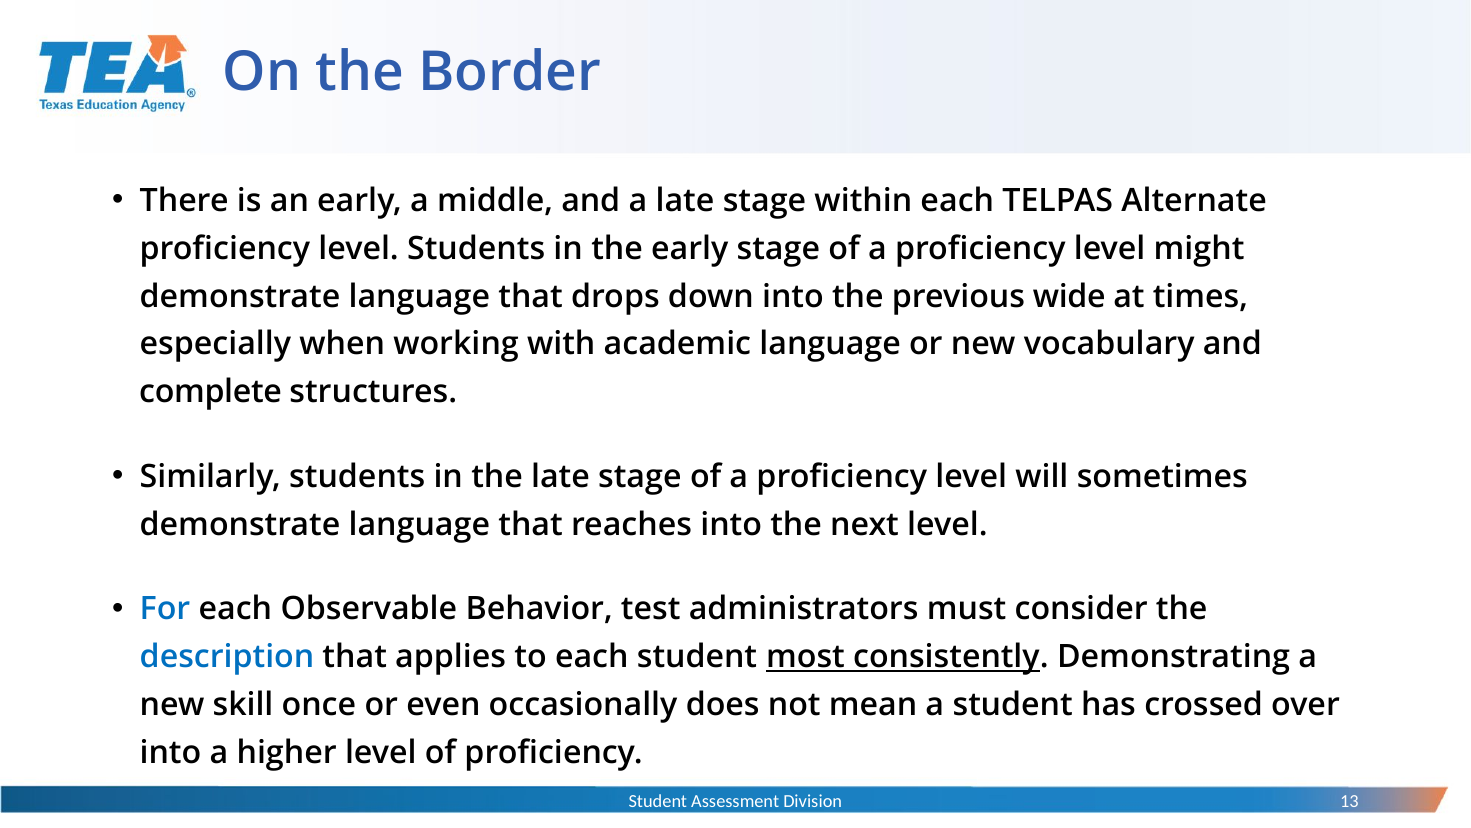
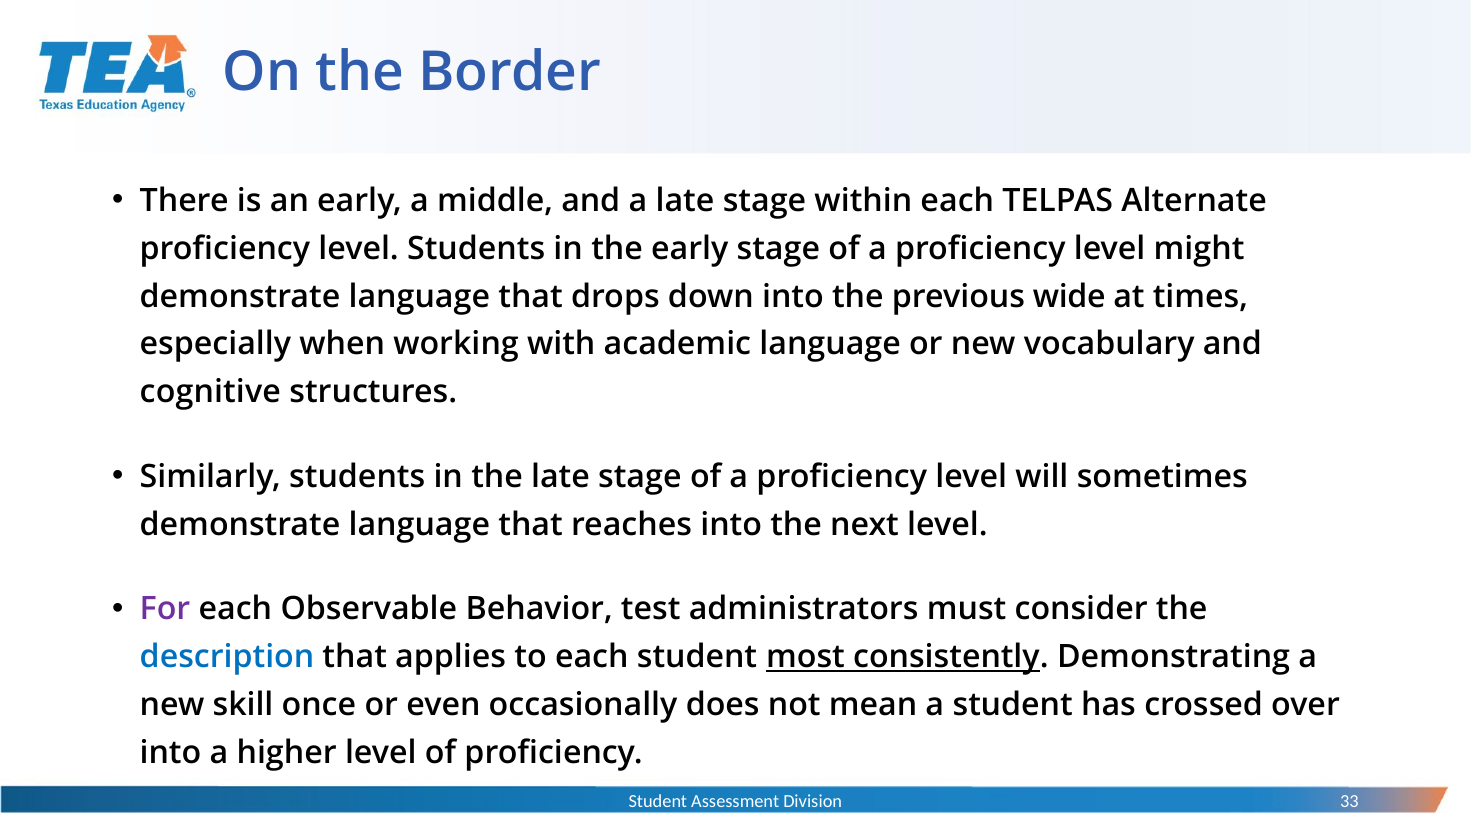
complete: complete -> cognitive
For colour: blue -> purple
13: 13 -> 33
